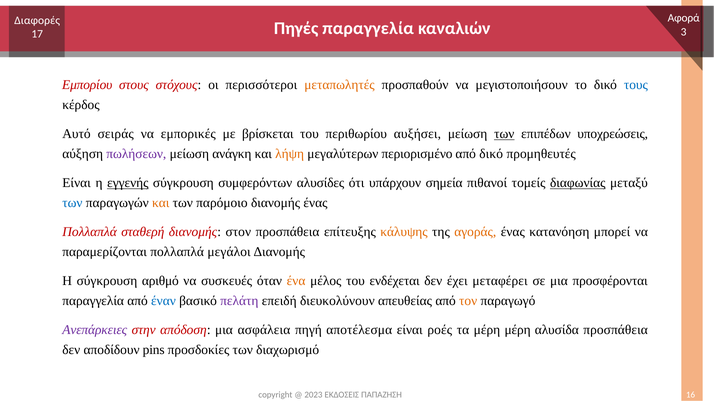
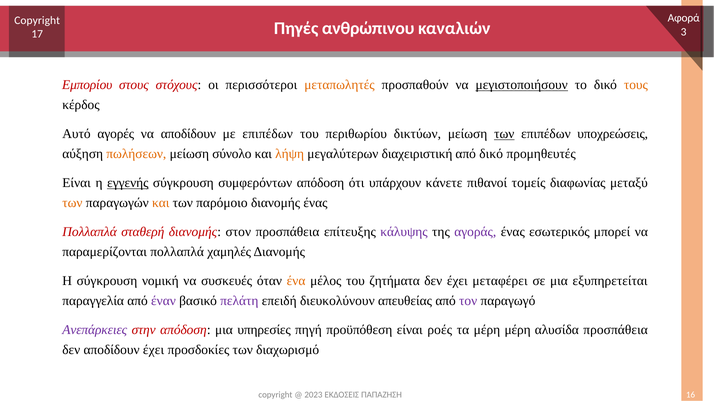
Διαφορές at (37, 21): Διαφορές -> Copyright
Πηγές παραγγελία: παραγγελία -> ανθρώπινου
μεγιστοποιήσουν underline: none -> present
τους colour: blue -> orange
σειράς: σειράς -> αγορές
να εμπορικές: εμπορικές -> αποδίδουν
με βρίσκεται: βρίσκεται -> επιπέδων
αυξήσει: αυξήσει -> δικτύων
πωλήσεων colour: purple -> orange
ανάγκη: ανάγκη -> σύνολο
περιορισμένο: περιορισμένο -> διαχειριστική
συμφερόντων αλυσίδες: αλυσίδες -> απόδοση
σημεία: σημεία -> κάνετε
διαφωνίας underline: present -> none
των at (72, 203) colour: blue -> orange
κάλυψης colour: orange -> purple
αγοράς colour: orange -> purple
κατανόηση: κατανόηση -> εσωτερικός
μεγάλοι: μεγάλοι -> χαμηλές
αριθμό: αριθμό -> νομική
ενδέχεται: ενδέχεται -> ζητήματα
προσφέρονται: προσφέρονται -> εξυπηρετείται
έναν colour: blue -> purple
τον colour: orange -> purple
ασφάλεια: ασφάλεια -> υπηρεσίες
αποτέλεσμα: αποτέλεσμα -> προϋπόθεση
αποδίδουν pins: pins -> έχει
